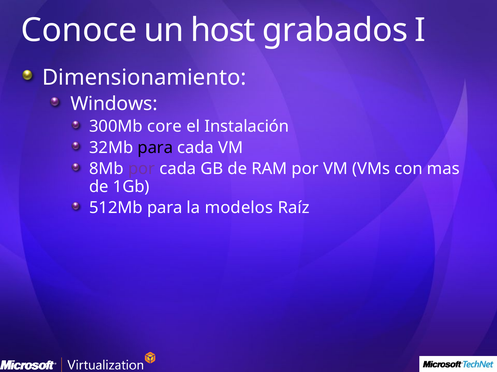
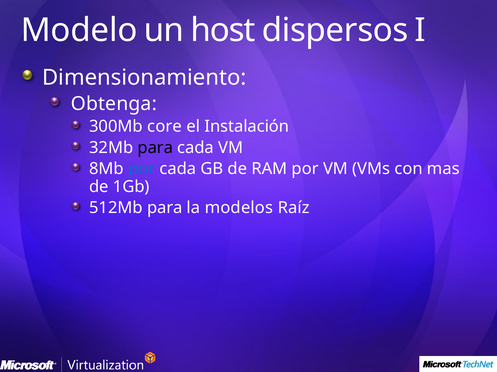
Conoce: Conoce -> Modelo
grabados: grabados -> dispersos
Windows: Windows -> Obtenga
por at (142, 169) colour: purple -> blue
